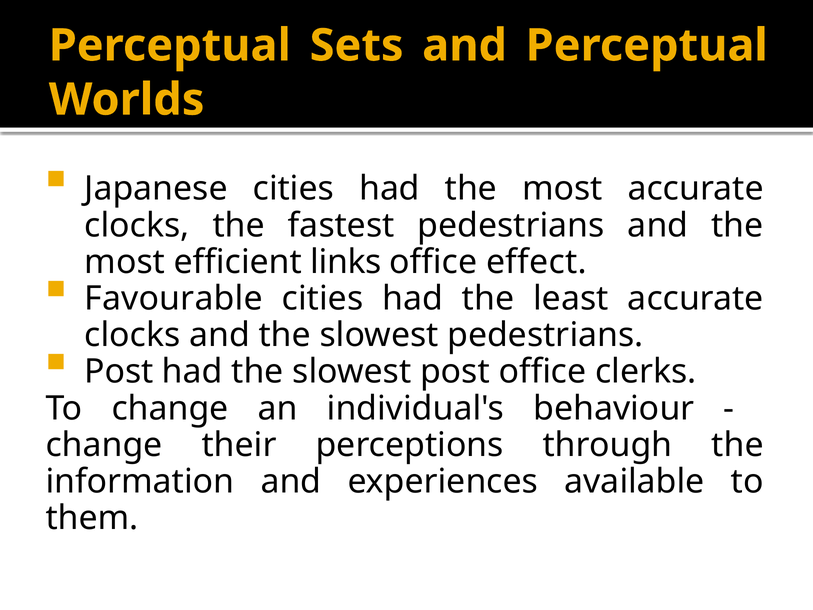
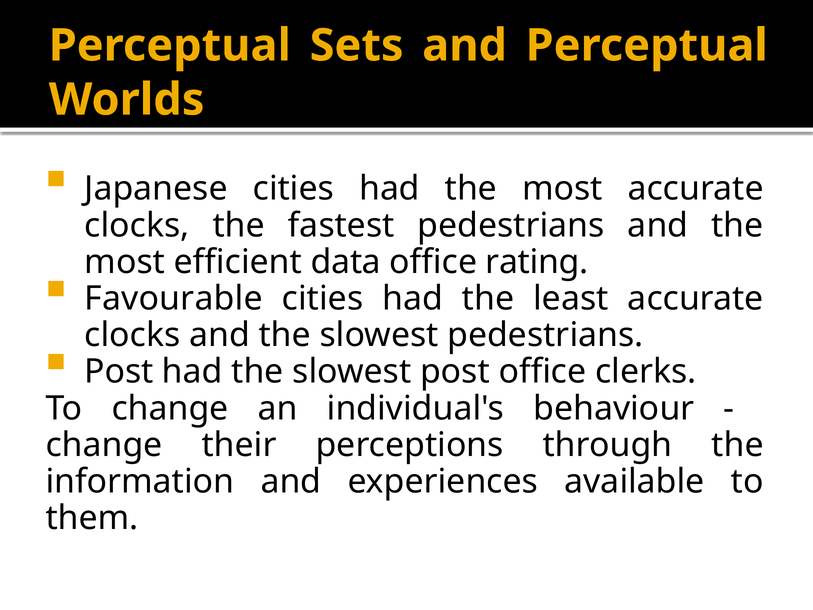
links: links -> data
effect: effect -> rating
